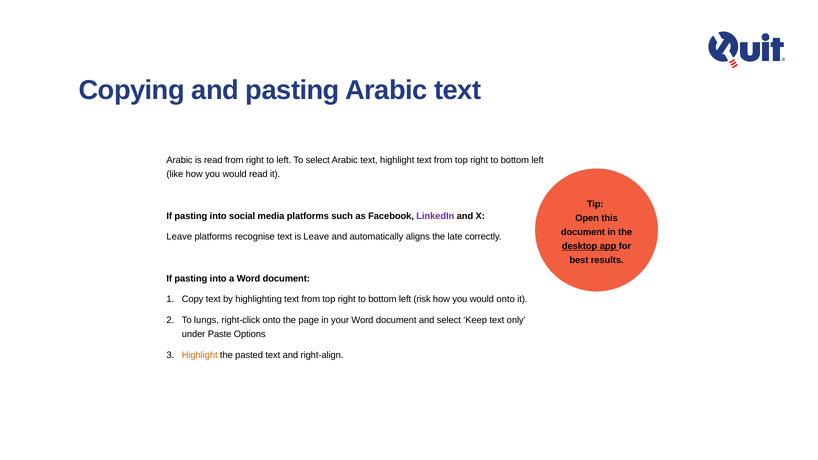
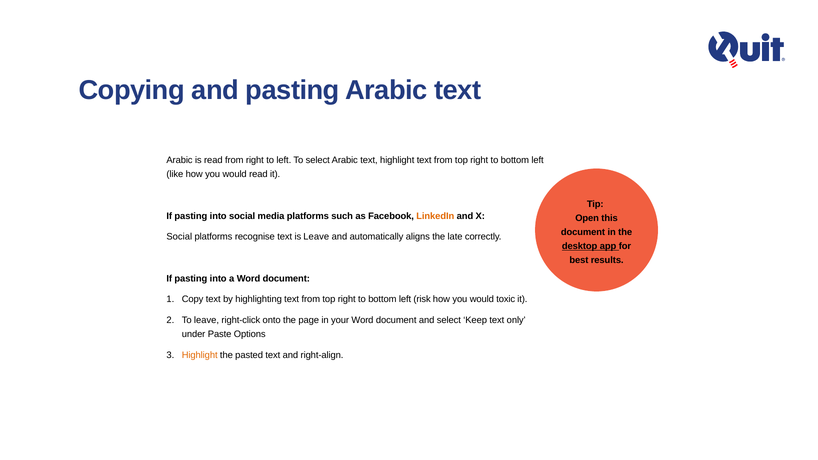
LinkedIn colour: purple -> orange
Leave at (179, 237): Leave -> Social
would onto: onto -> toxic
To lungs: lungs -> leave
